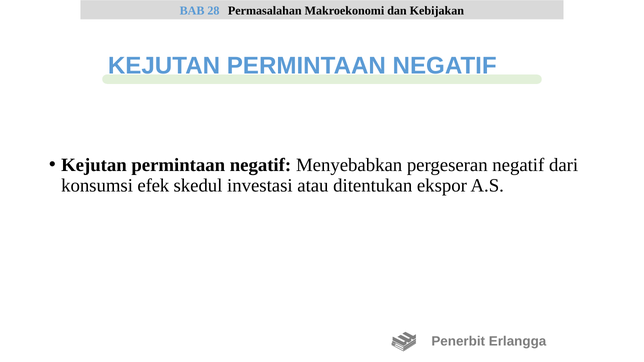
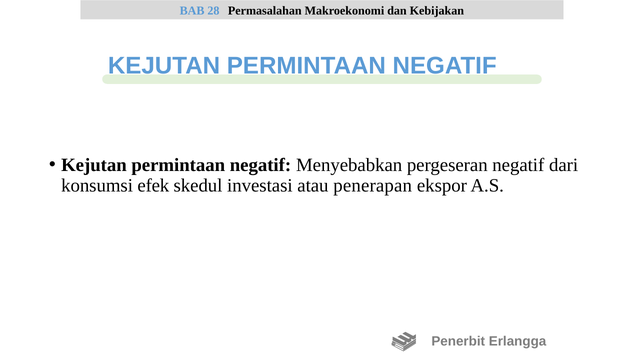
ditentukan: ditentukan -> penerapan
